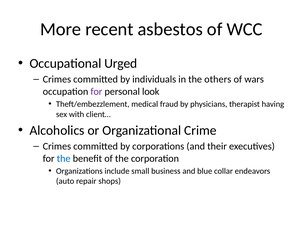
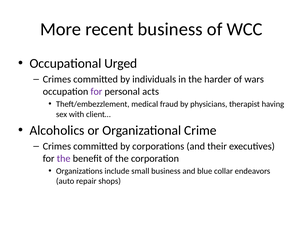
recent asbestos: asbestos -> business
others: others -> harder
look: look -> acts
the at (64, 159) colour: blue -> purple
